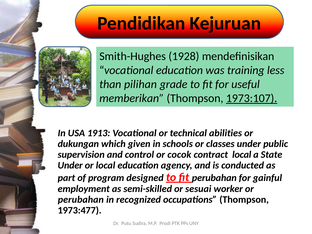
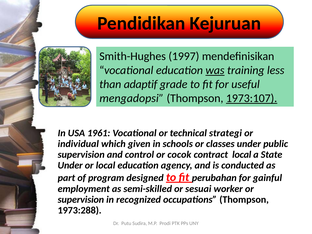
1928: 1928 -> 1997
was underline: none -> present
pilihan: pilihan -> adaptif
memberikan: memberikan -> mengadopsi
1913: 1913 -> 1961
abilities: abilities -> strategi
dukungan: dukungan -> individual
perubahan at (81, 199): perubahan -> supervision
1973:477: 1973:477 -> 1973:288
